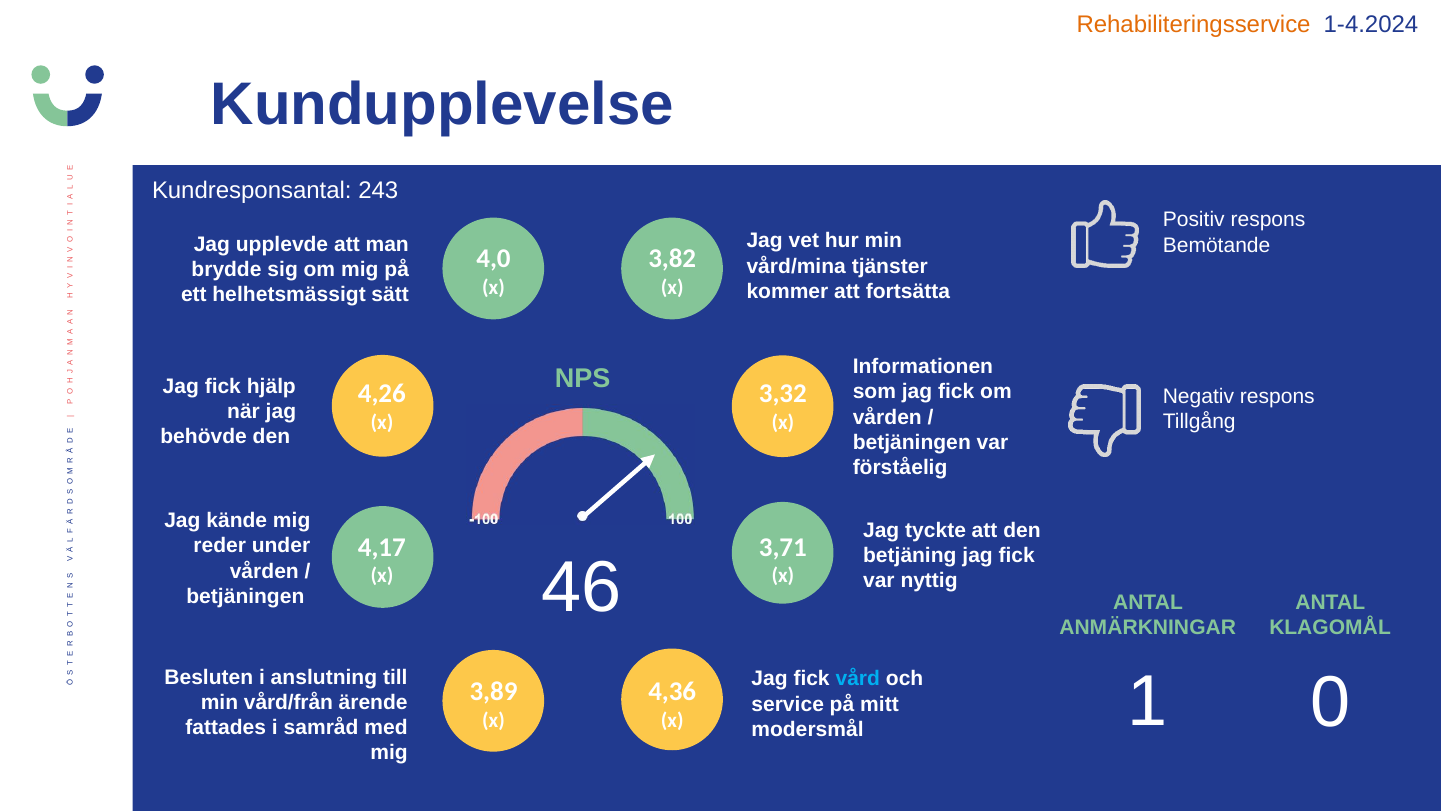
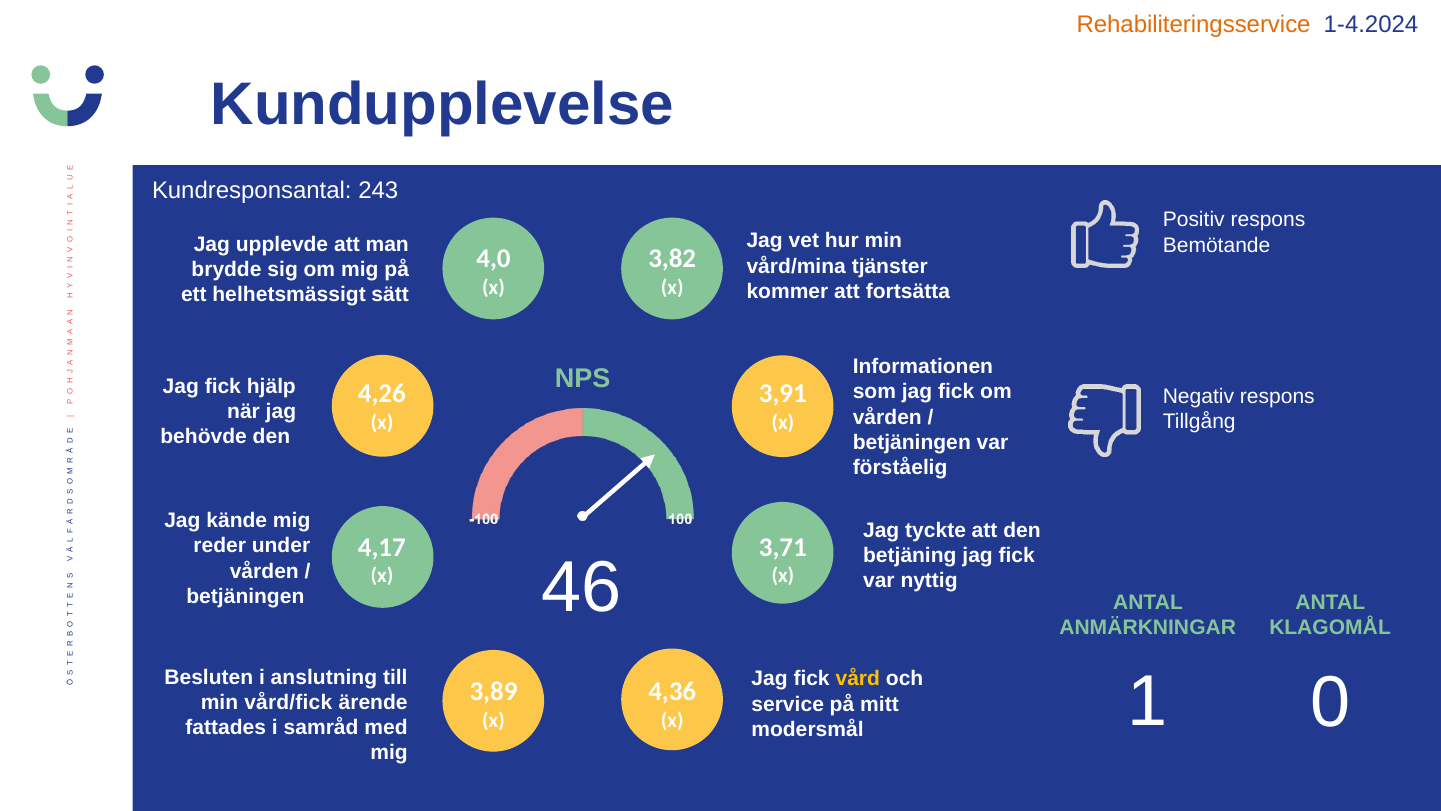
3,32: 3,32 -> 3,91
vård colour: light blue -> yellow
vård/från: vård/från -> vård/fick
